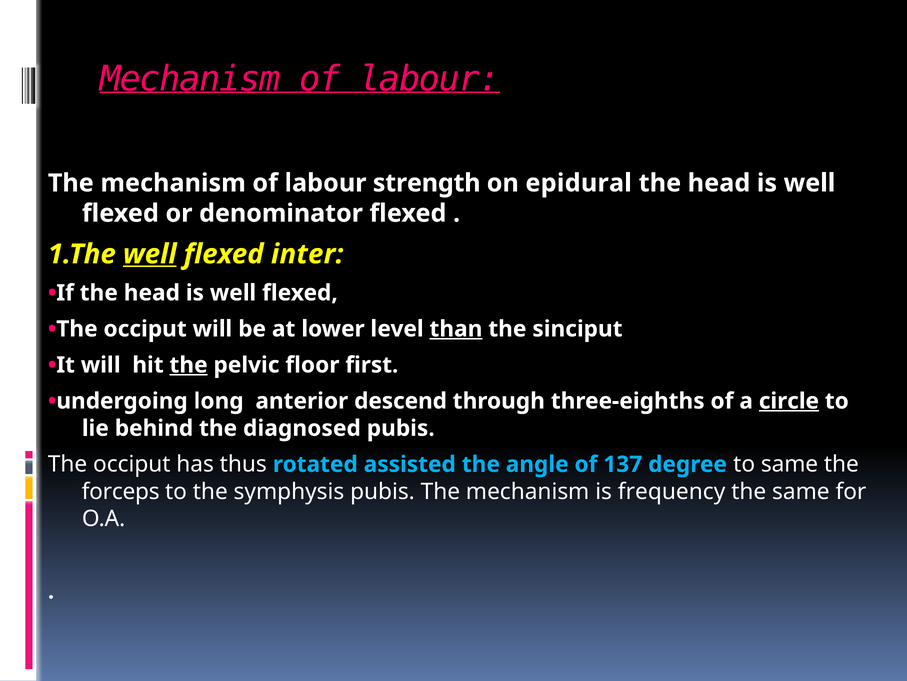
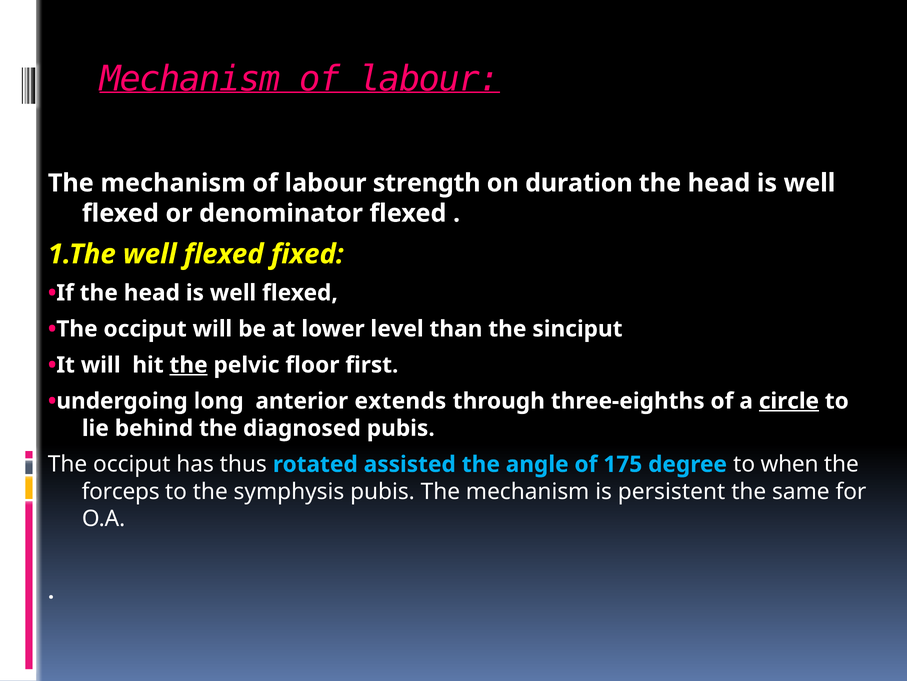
epidural: epidural -> duration
well at (150, 254) underline: present -> none
inter: inter -> fixed
than underline: present -> none
descend: descend -> extends
137: 137 -> 175
to same: same -> when
frequency: frequency -> persistent
